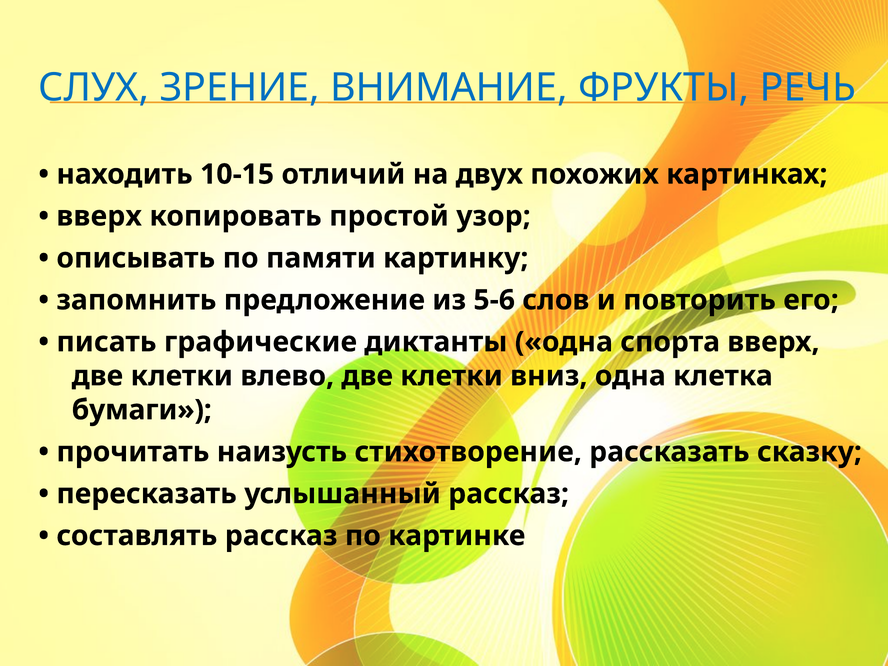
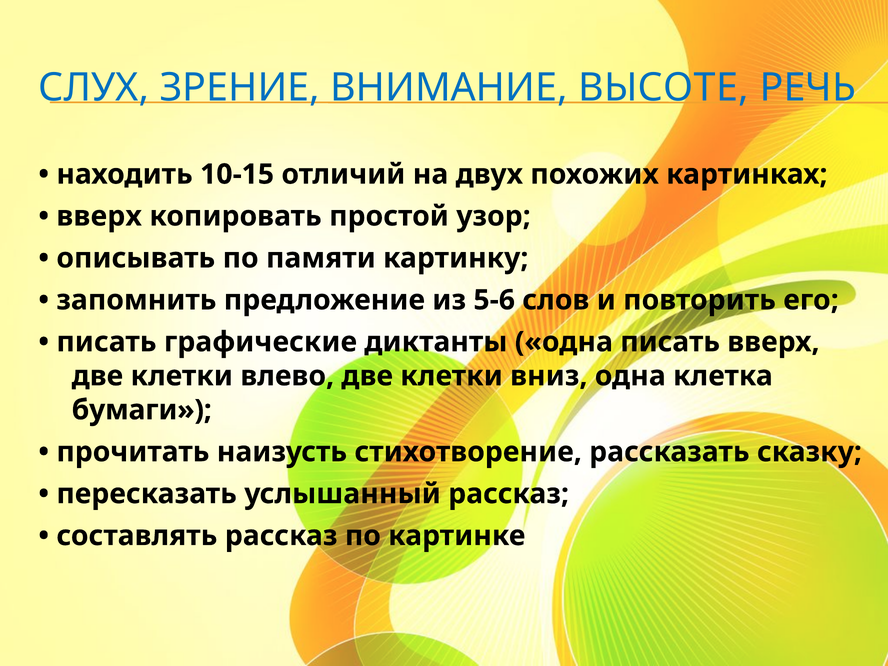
ФРУКТЫ: ФРУКТЫ -> ВЫСОТЕ
одна спорта: спорта -> писать
